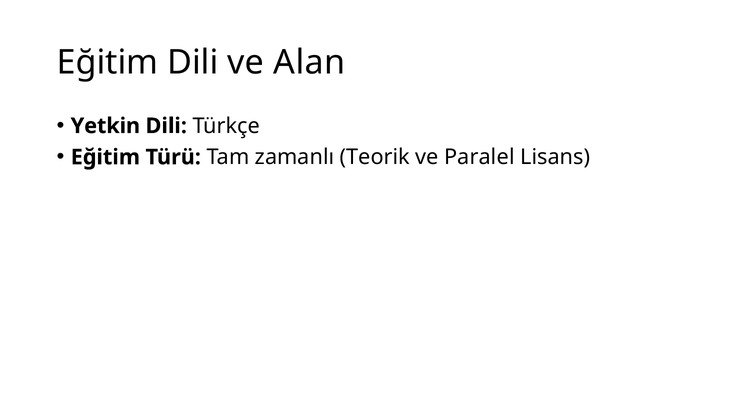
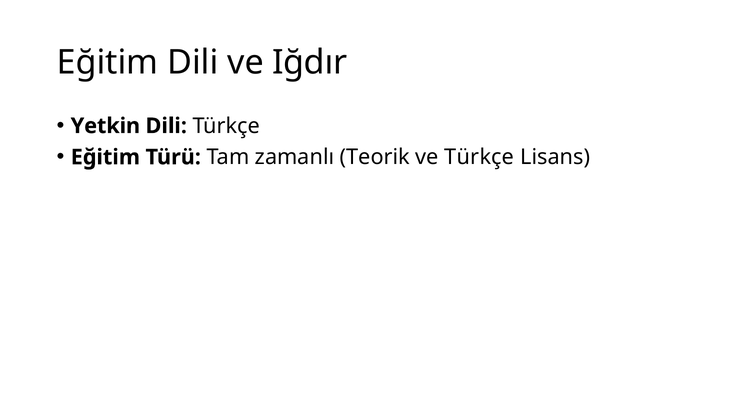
Alan: Alan -> Iğdır
ve Paralel: Paralel -> Türkçe
